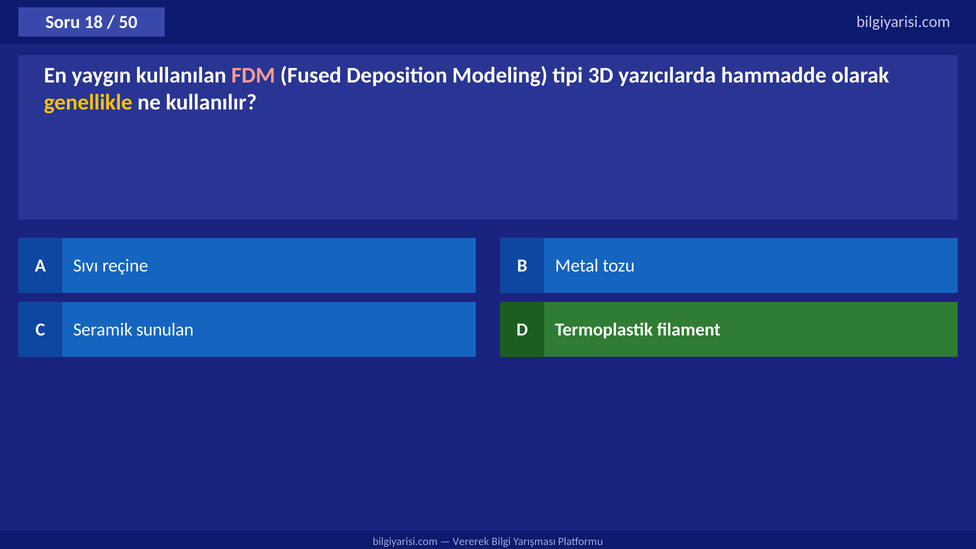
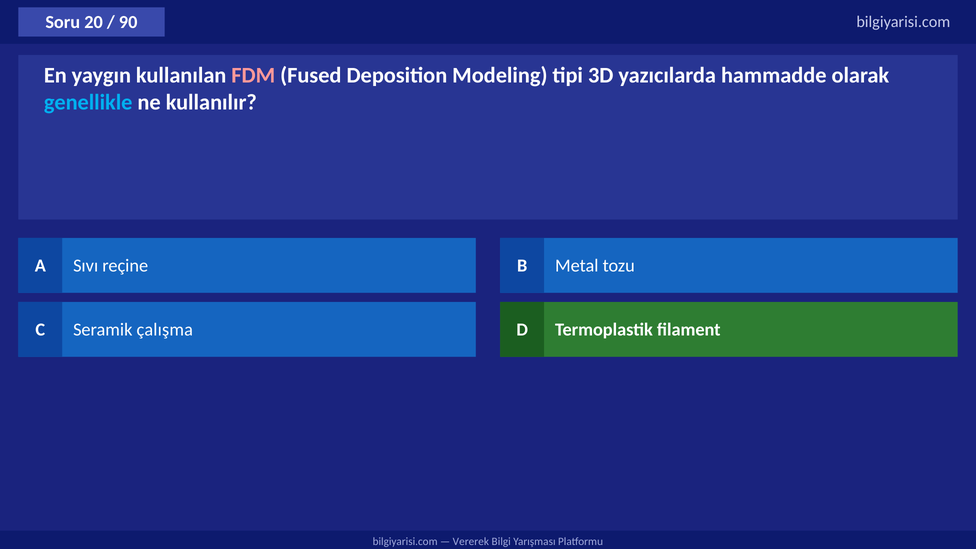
18: 18 -> 20
50: 50 -> 90
genellikle colour: yellow -> light blue
sunulan: sunulan -> çalışma
